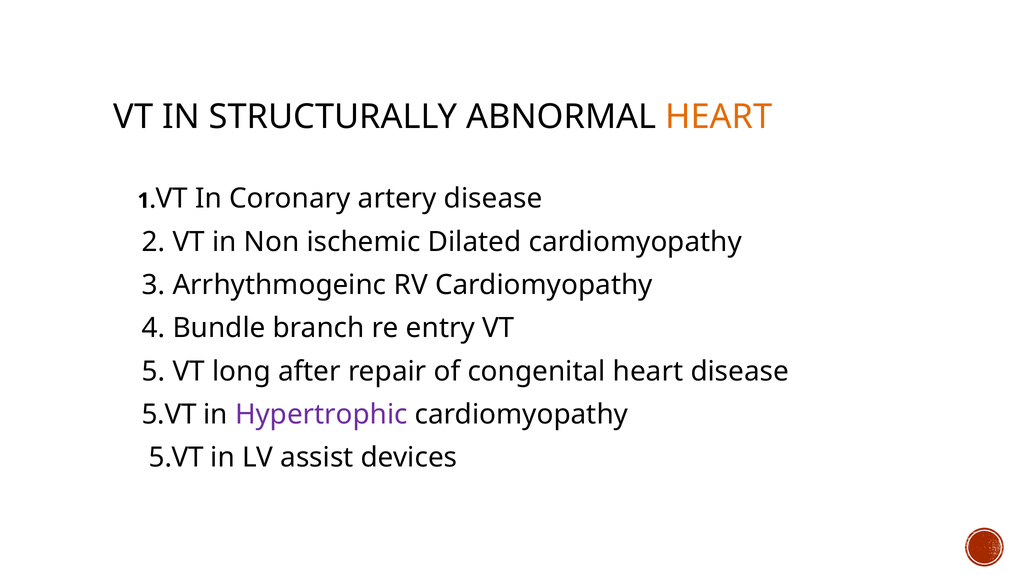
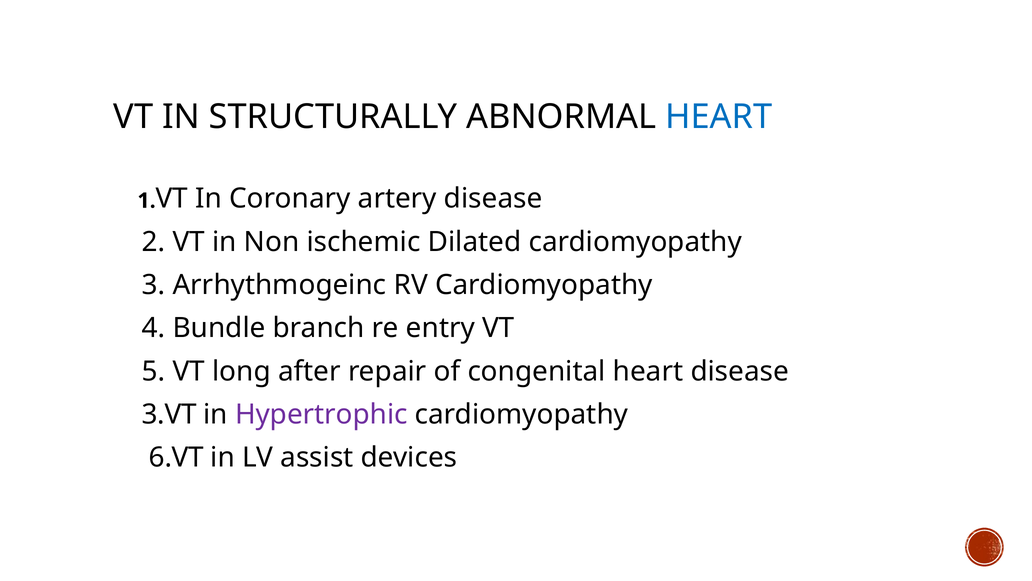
HEART at (719, 117) colour: orange -> blue
5.VT at (169, 414): 5.VT -> 3.VT
5.VT at (176, 457): 5.VT -> 6.VT
